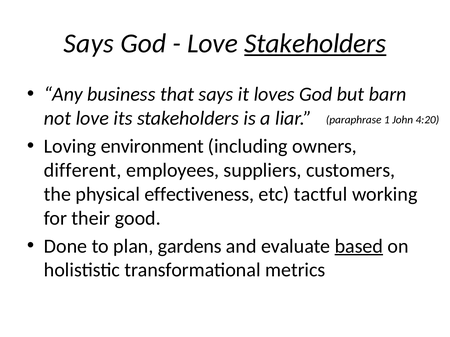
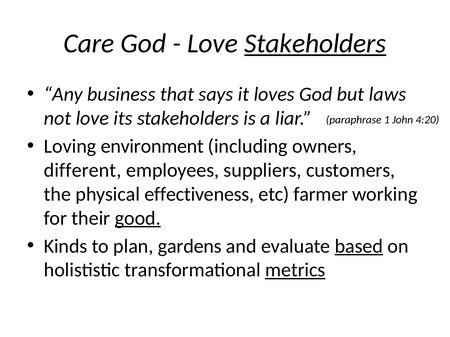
Says at (89, 44): Says -> Care
barn: barn -> laws
tactful: tactful -> farmer
good underline: none -> present
Done: Done -> Kinds
metrics underline: none -> present
